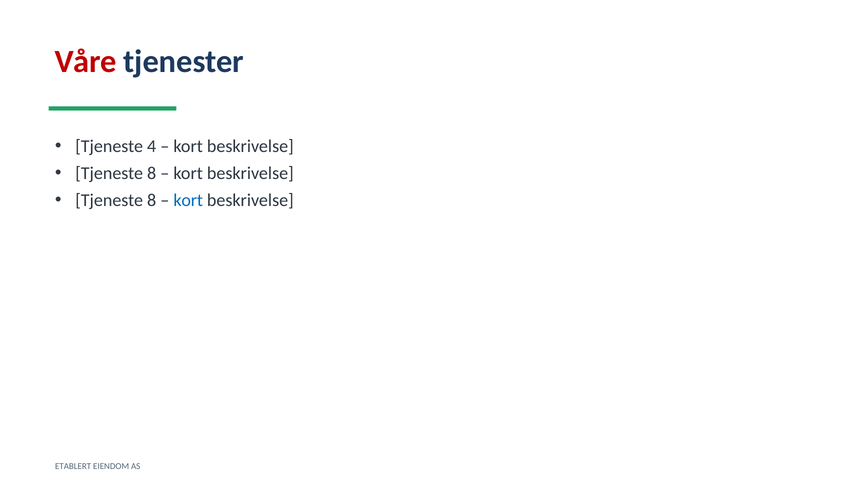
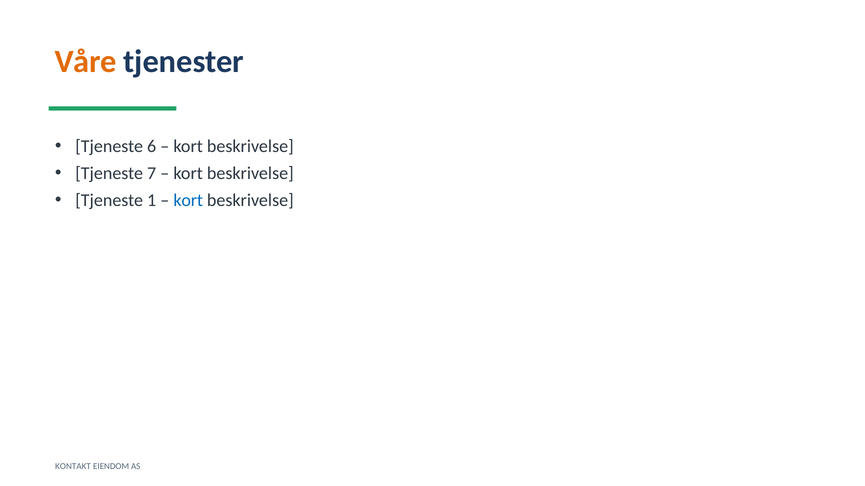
Våre colour: red -> orange
4: 4 -> 6
8 at (152, 174): 8 -> 7
8 at (152, 201): 8 -> 1
ETABLERT: ETABLERT -> KONTAKT
